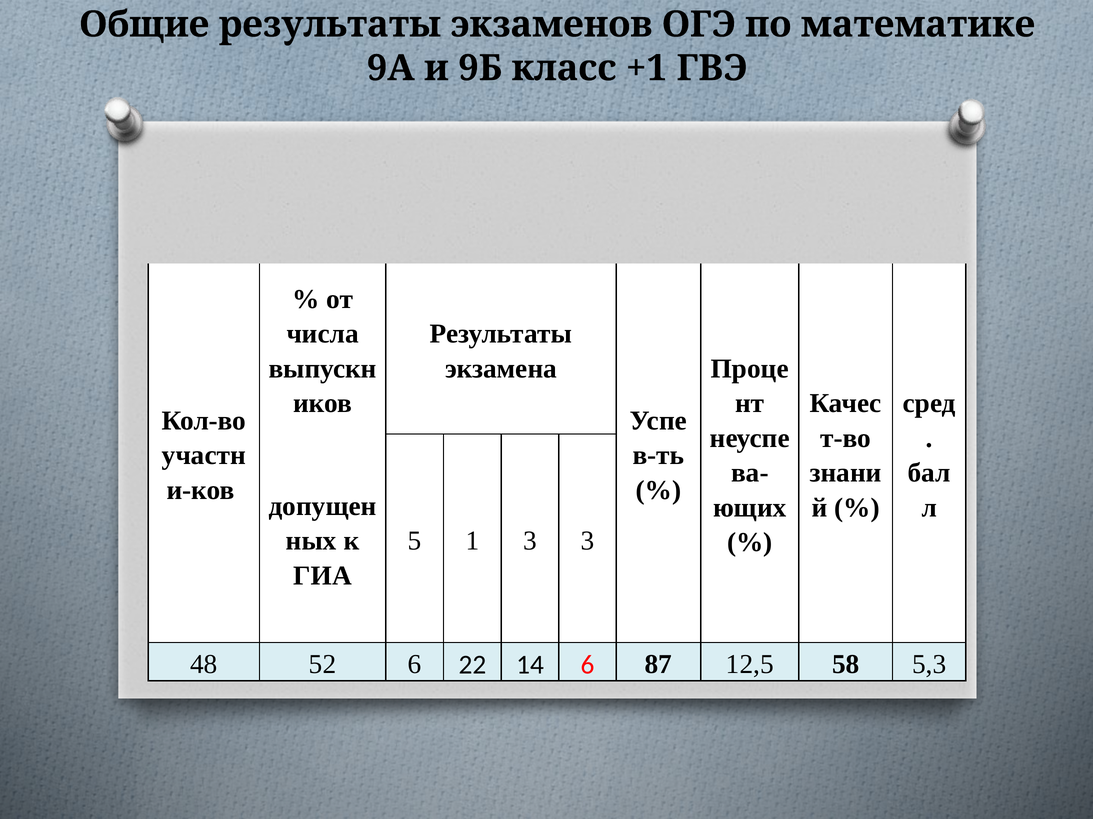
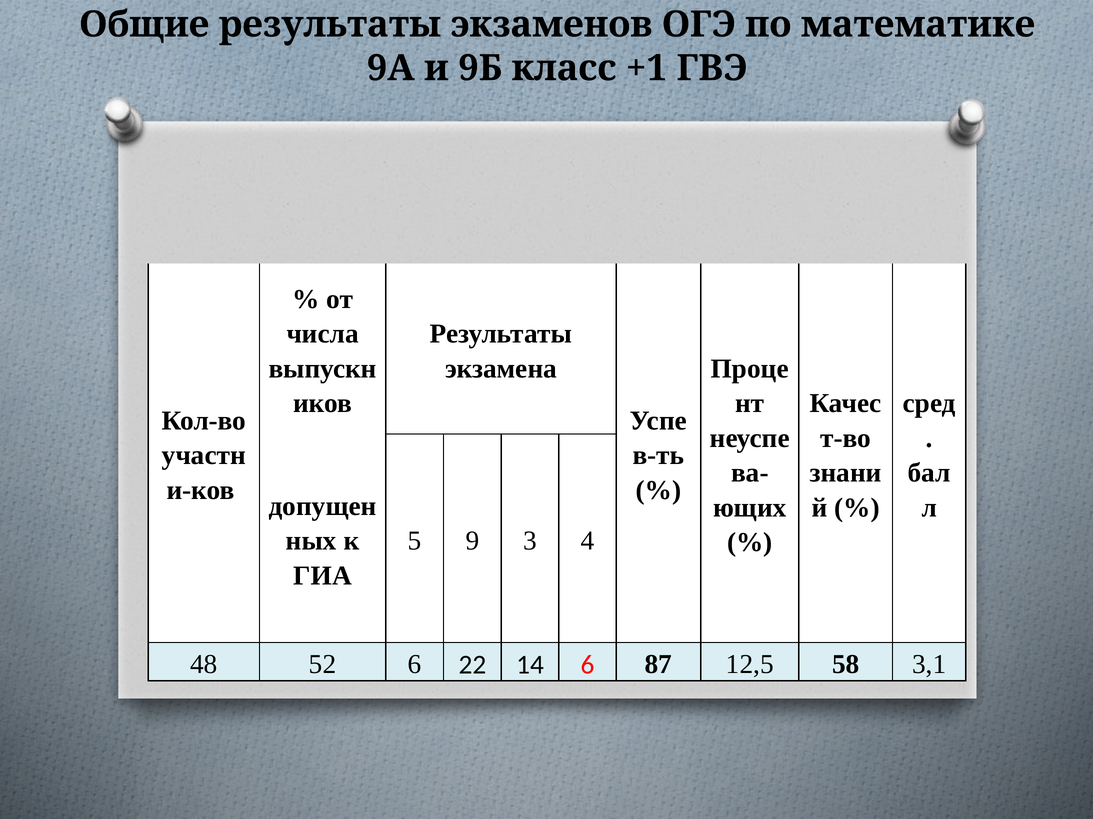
1: 1 -> 9
3 3: 3 -> 4
5,3: 5,3 -> 3,1
